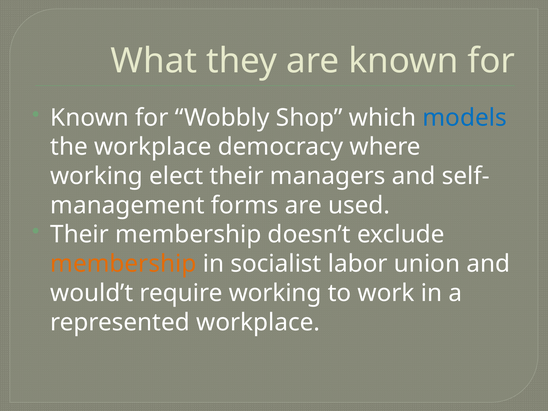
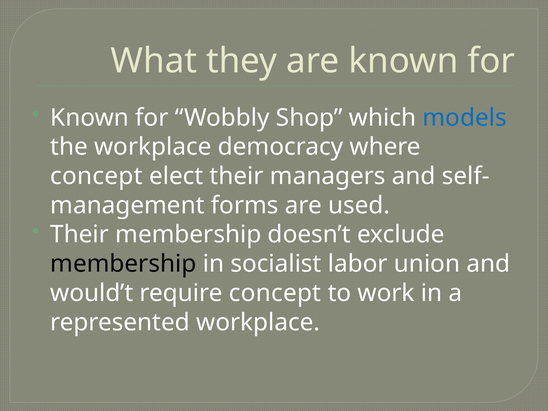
working at (97, 176): working -> concept
membership at (123, 264) colour: orange -> black
require working: working -> concept
